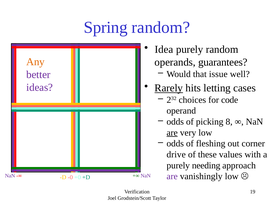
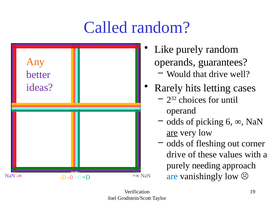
Spring: Spring -> Called
Idea: Idea -> Like
that issue: issue -> drive
Rarely underline: present -> none
code: code -> until
8: 8 -> 6
are at (172, 177) colour: purple -> blue
